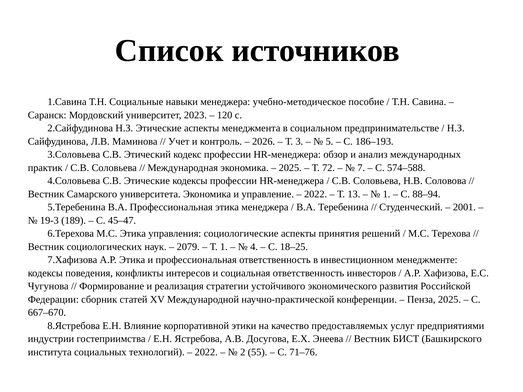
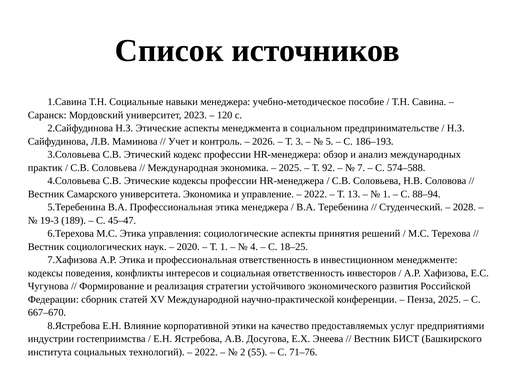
72: 72 -> 92
2001: 2001 -> 2028
2079: 2079 -> 2020
